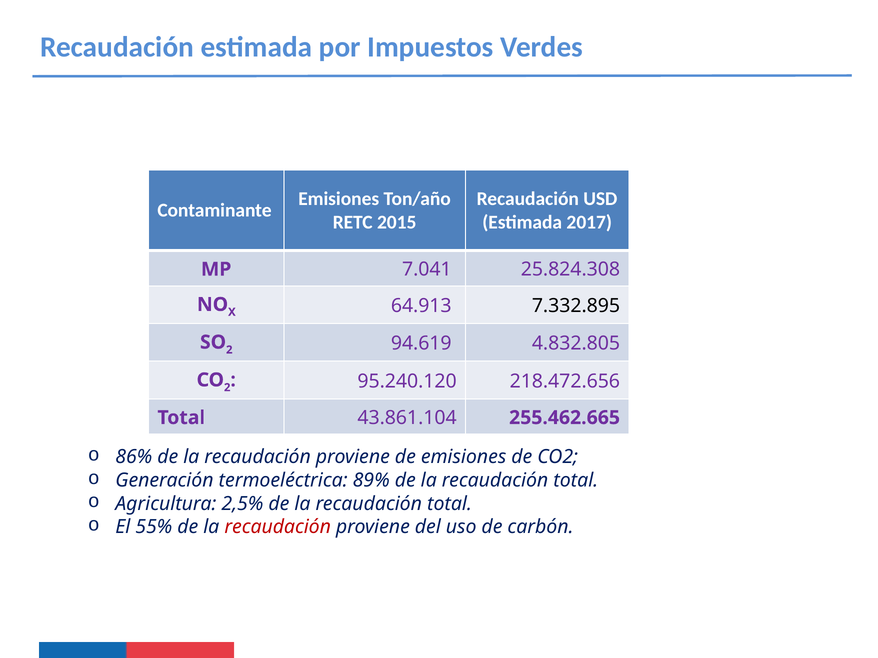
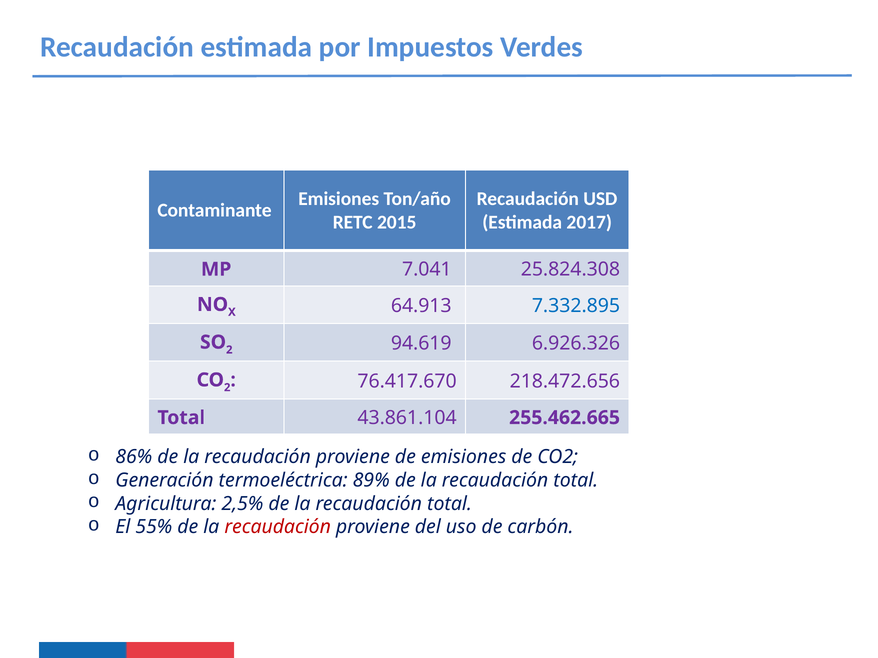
7.332.895 colour: black -> blue
4.832.805: 4.832.805 -> 6.926.326
95.240.120: 95.240.120 -> 76.417.670
